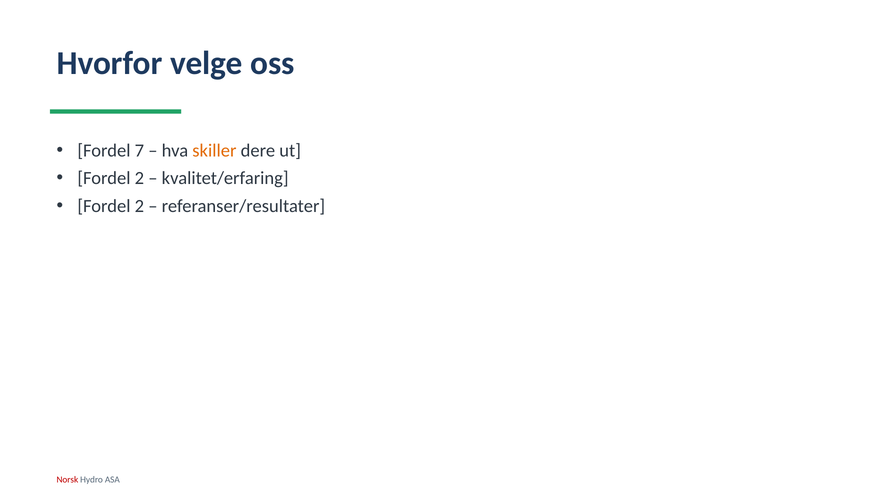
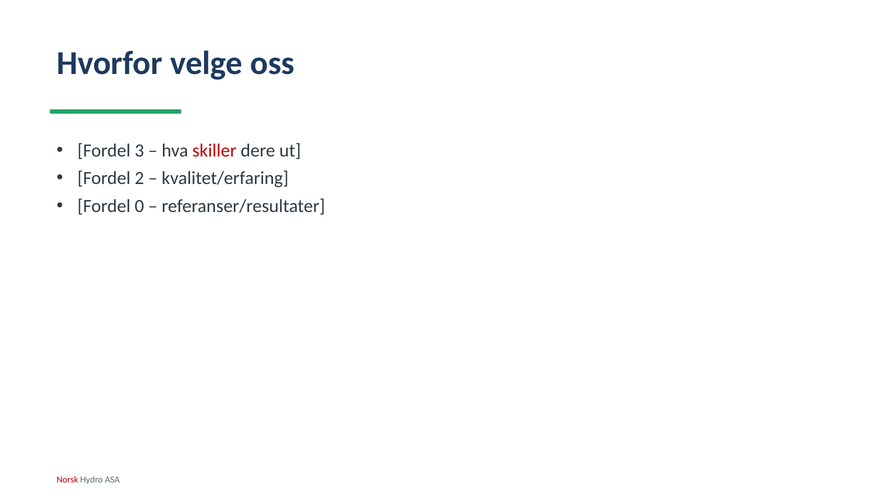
7: 7 -> 3
skiller colour: orange -> red
2 at (139, 206): 2 -> 0
